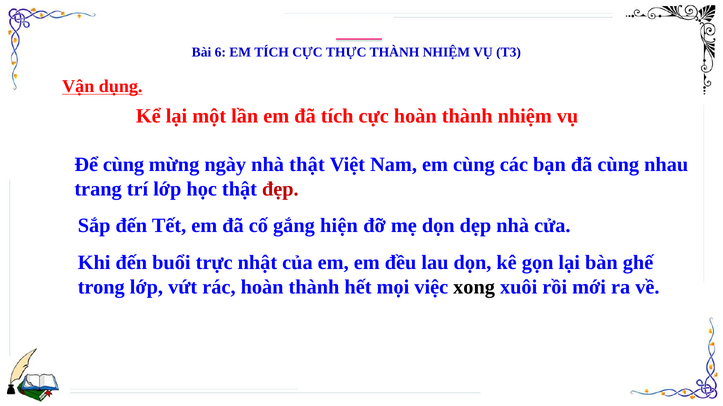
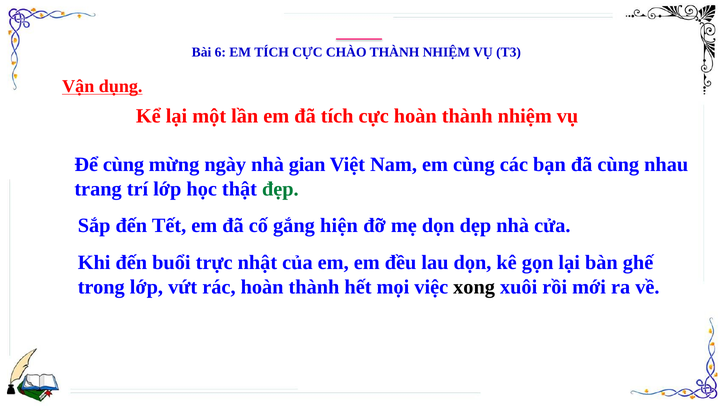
THỰC: THỰC -> CHÀO
nhà thật: thật -> gian
đẹp colour: red -> green
